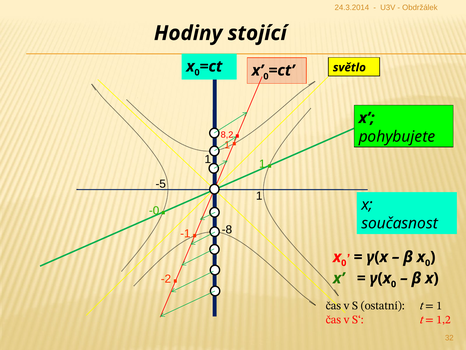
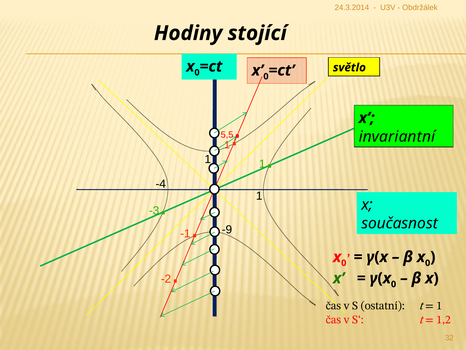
8,2: 8,2 -> 5,5
pohybujete: pohybujete -> invariantní
-5: -5 -> -4
-0: -0 -> -3
-8: -8 -> -9
